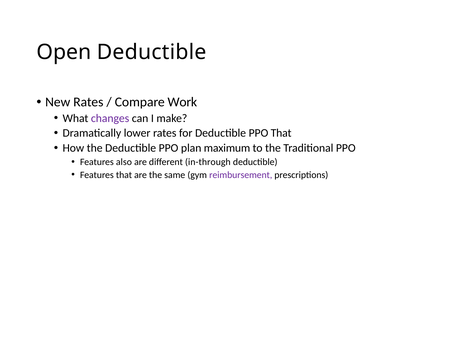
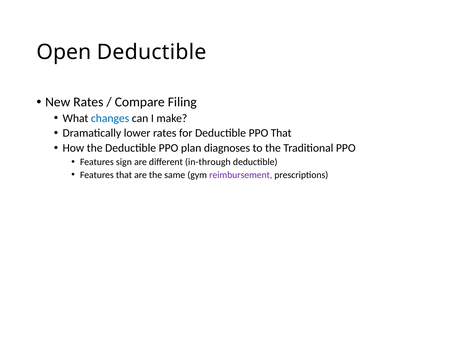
Work: Work -> Filing
changes colour: purple -> blue
maximum: maximum -> diagnoses
also: also -> sign
